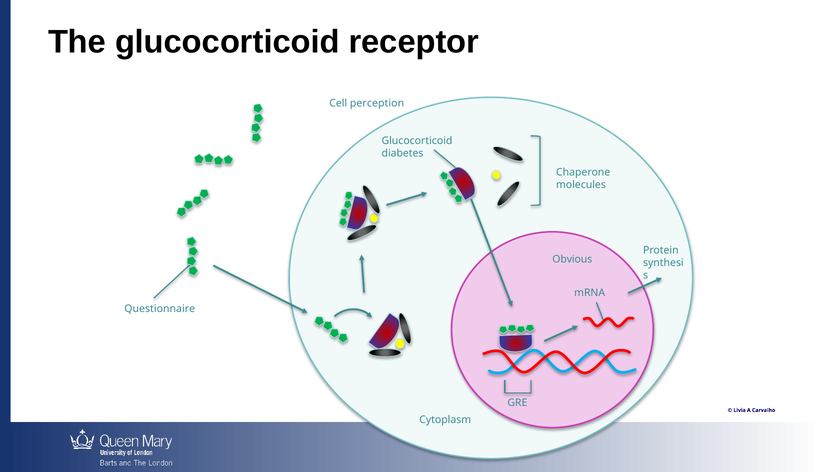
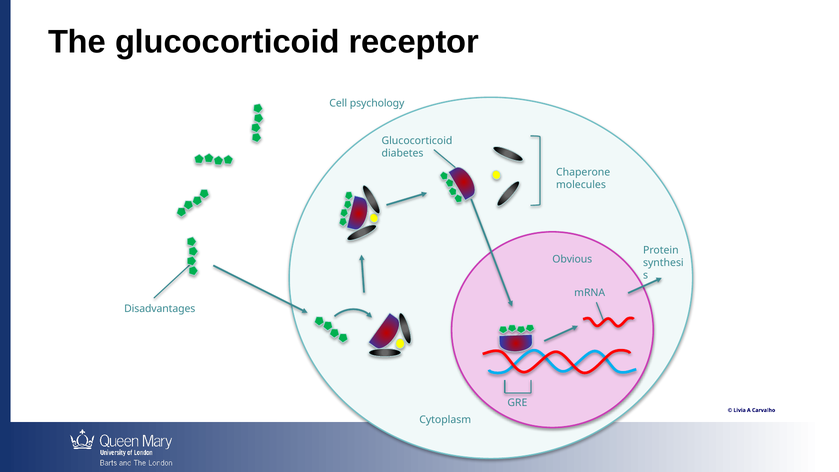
perception: perception -> psychology
Questionnaire: Questionnaire -> Disadvantages
